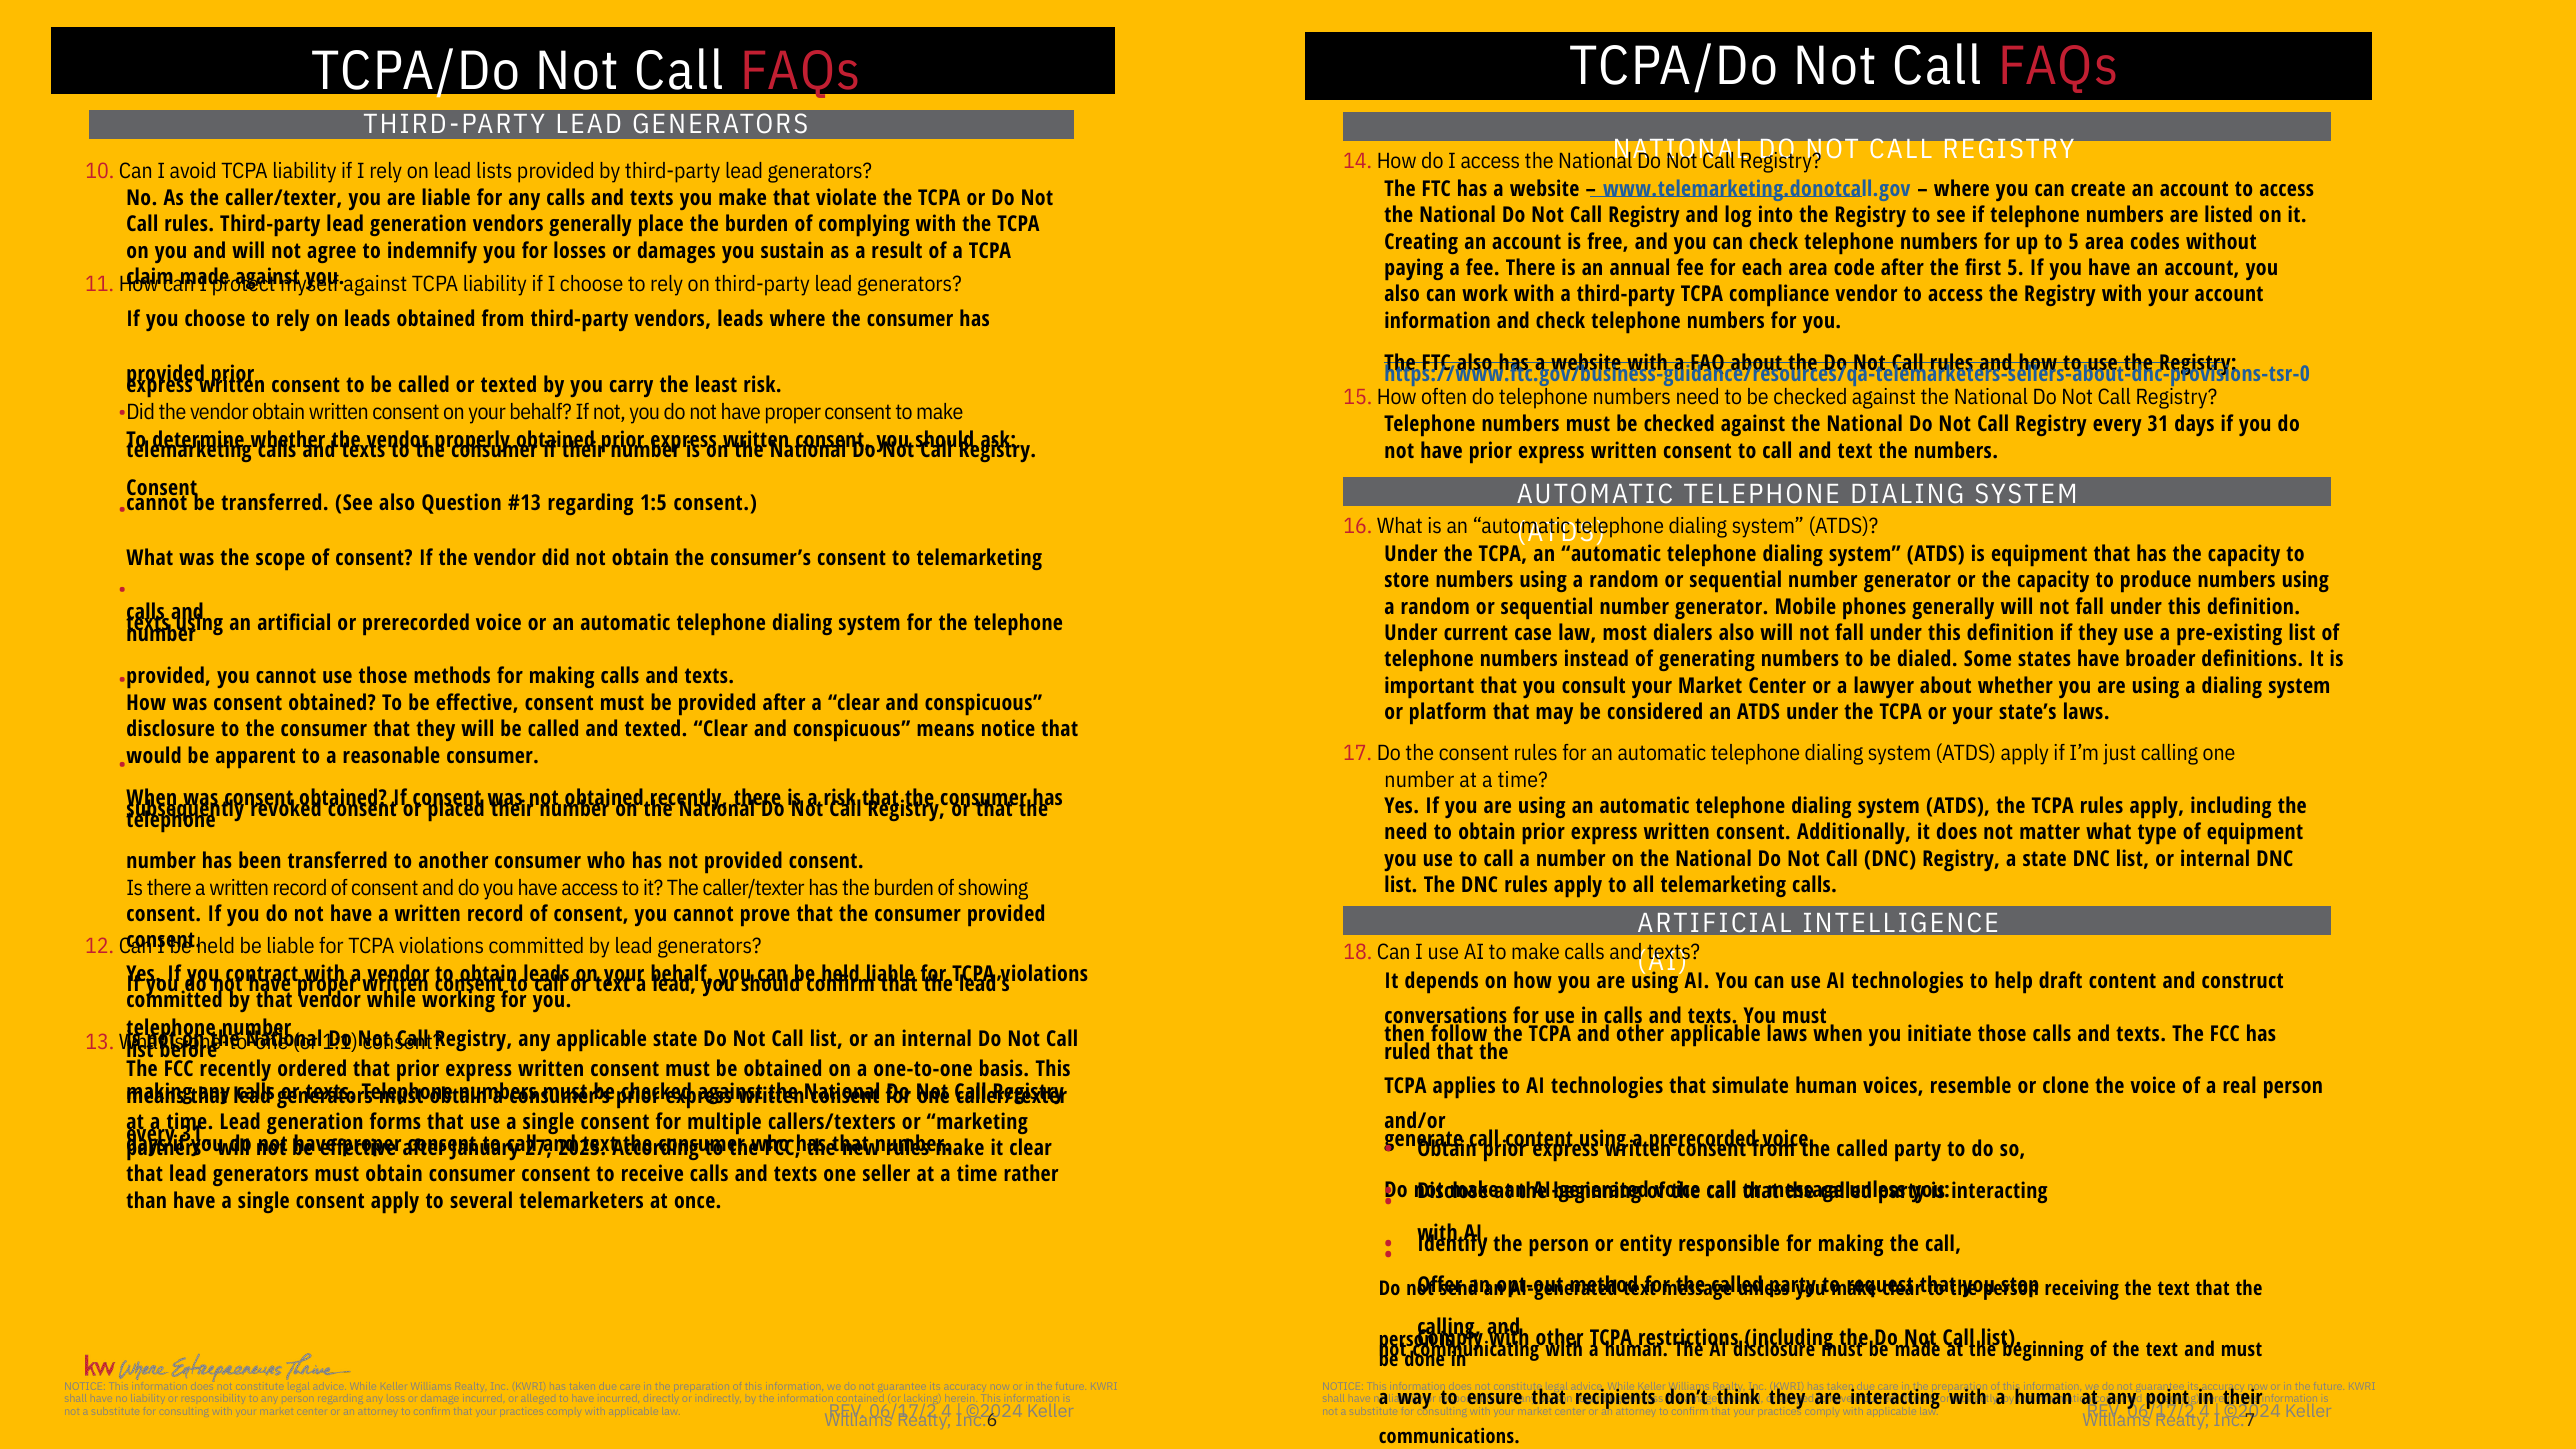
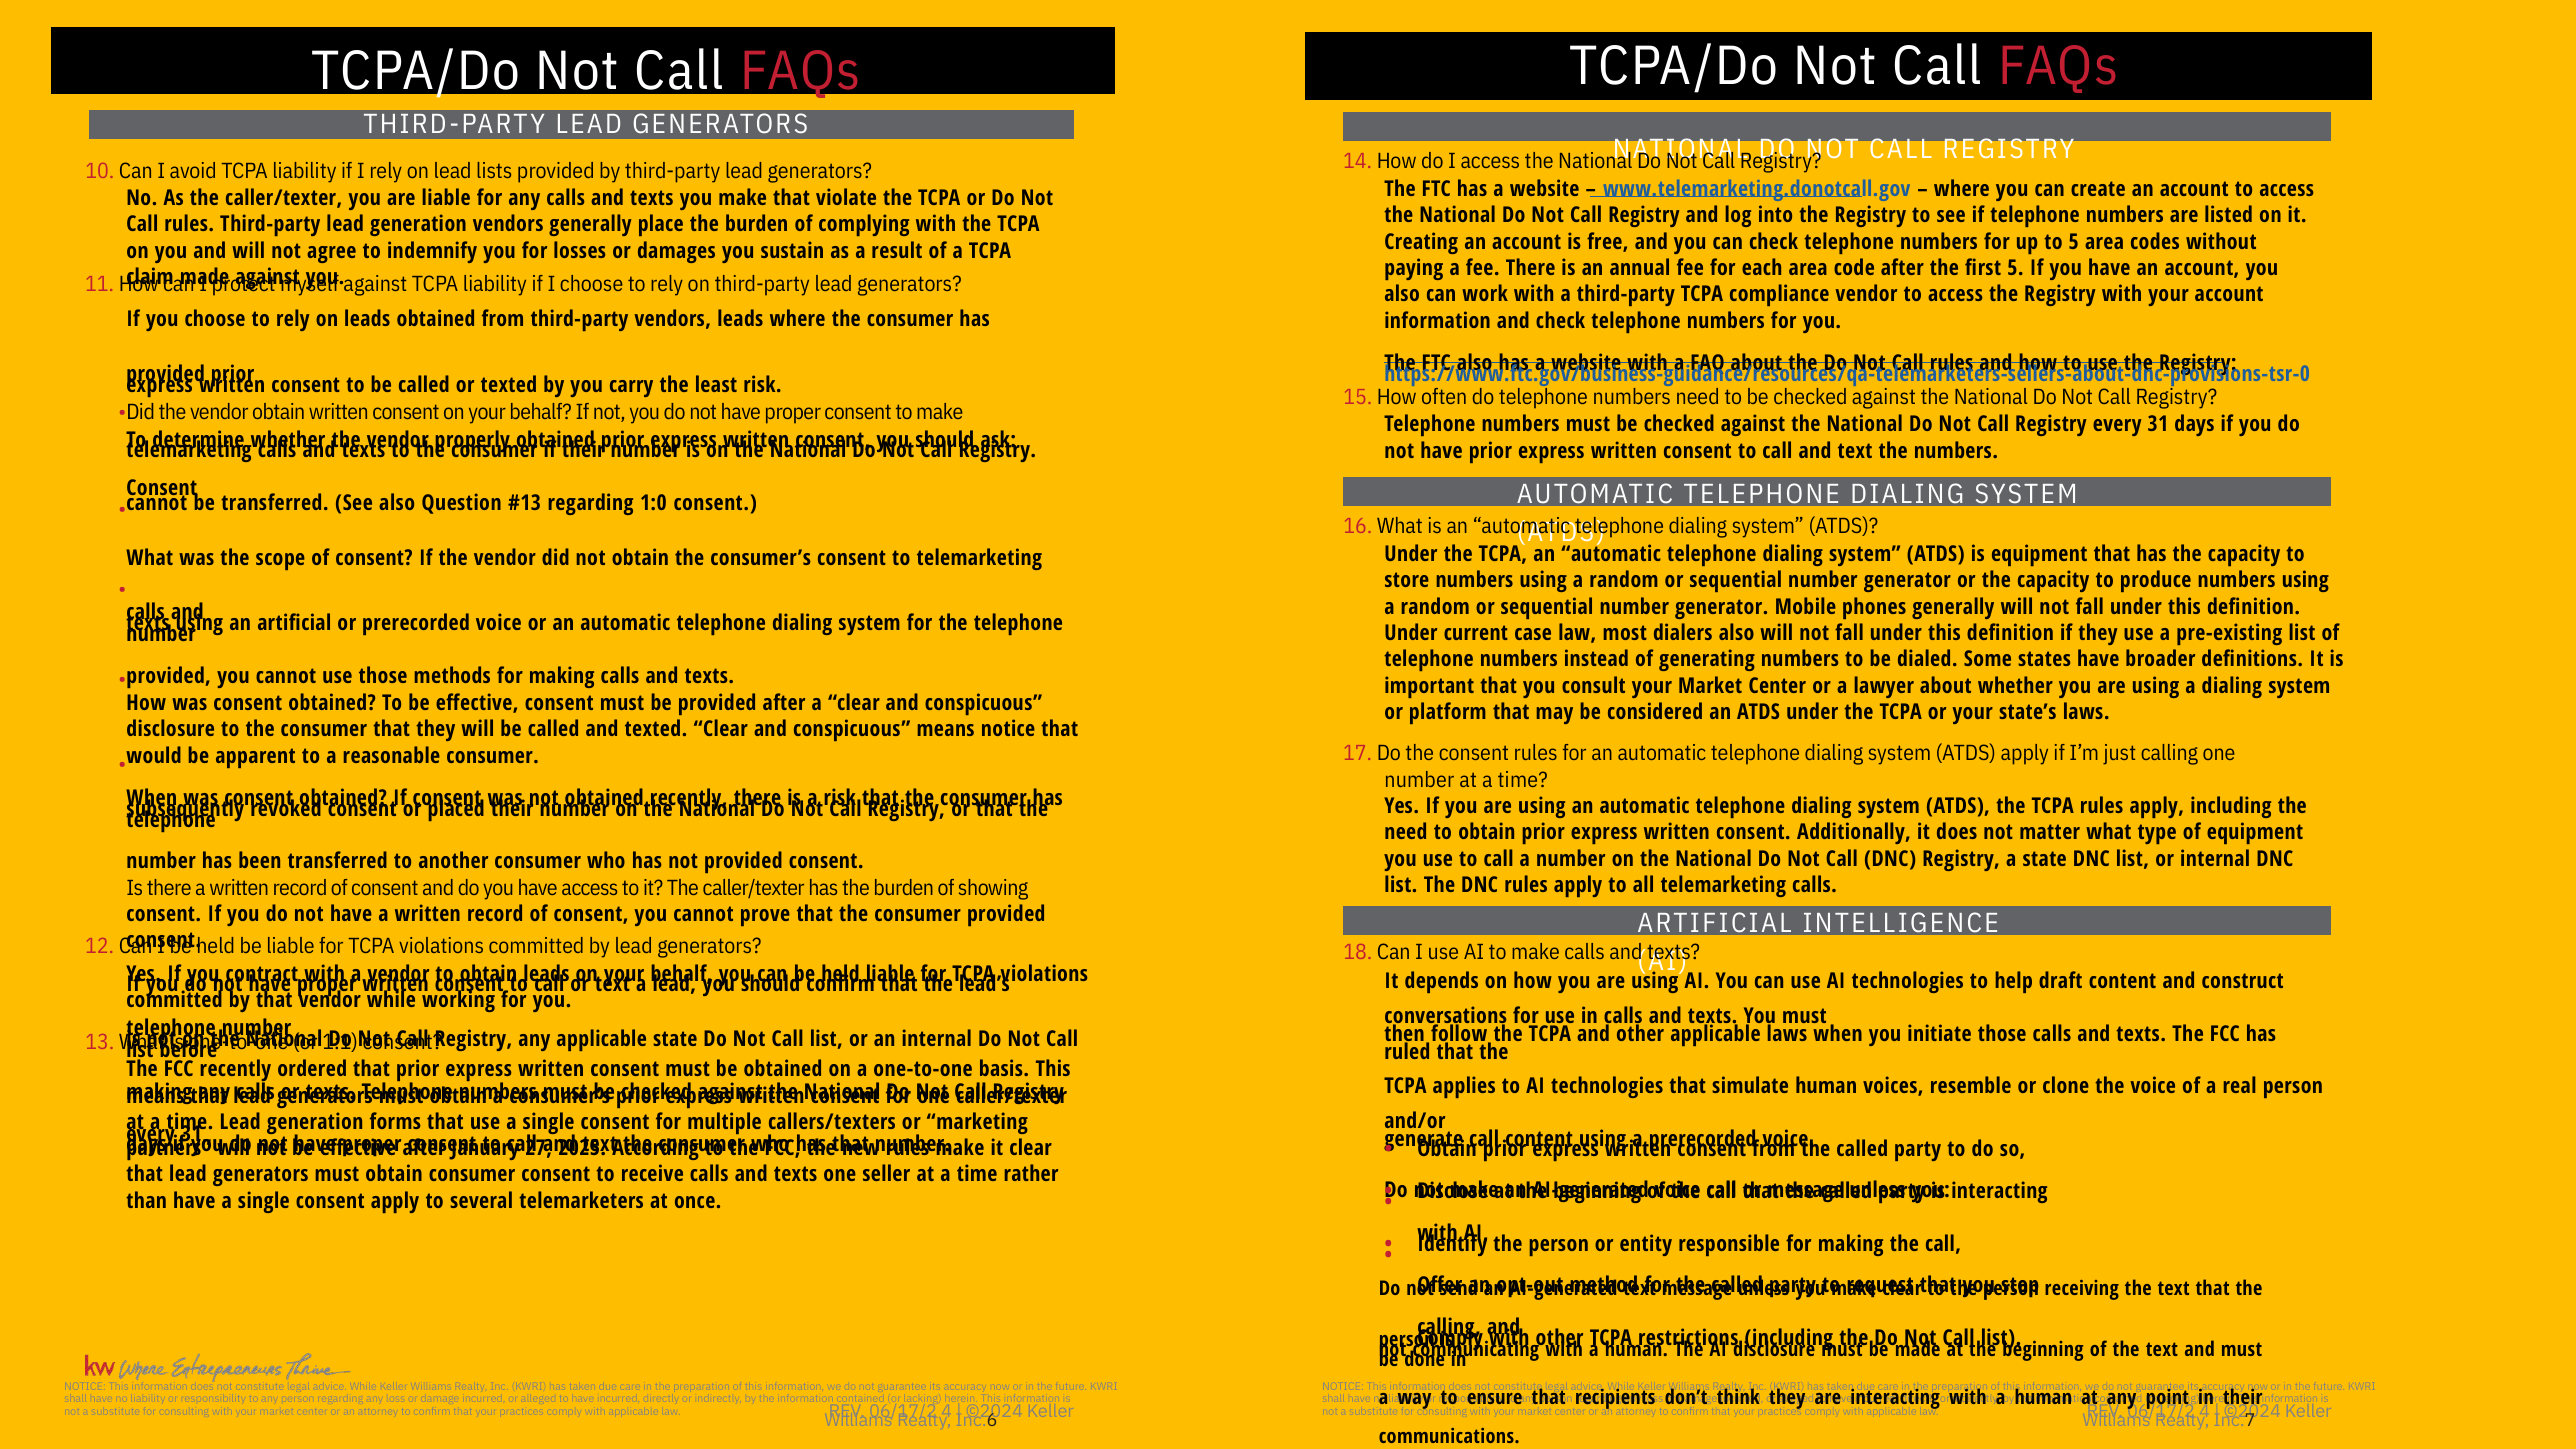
1:5: 1:5 -> 1:0
